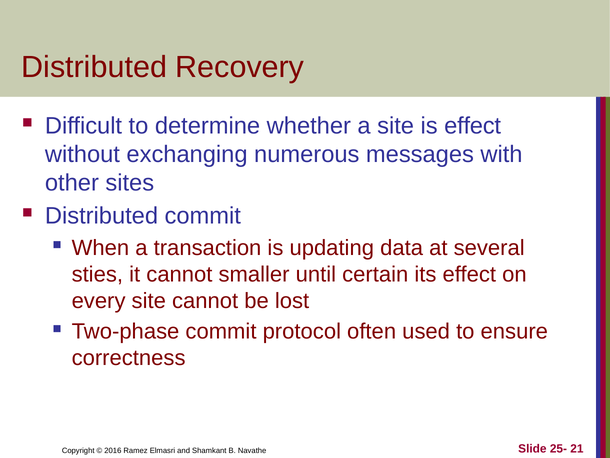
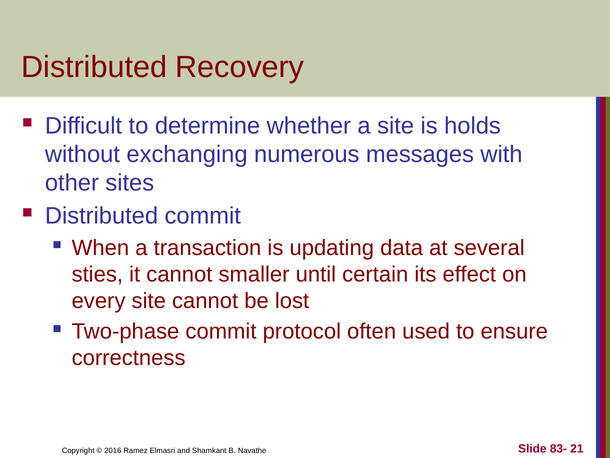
is effect: effect -> holds
25-: 25- -> 83-
